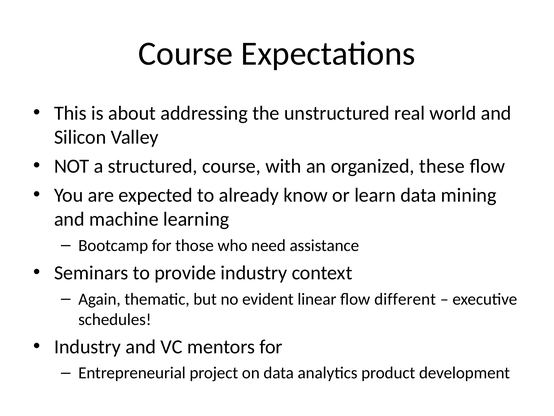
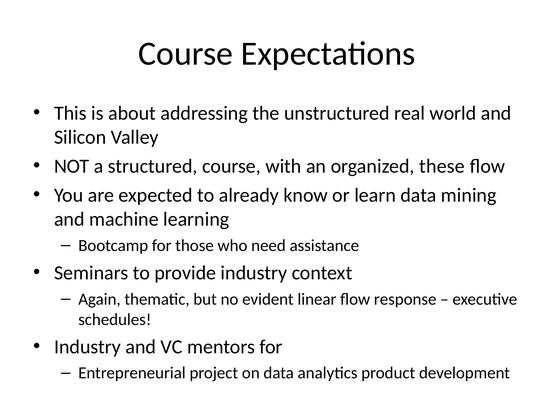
different: different -> response
